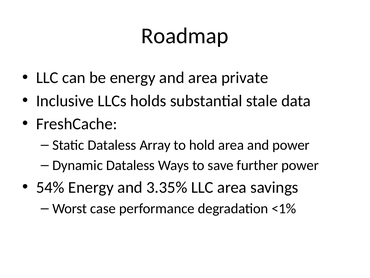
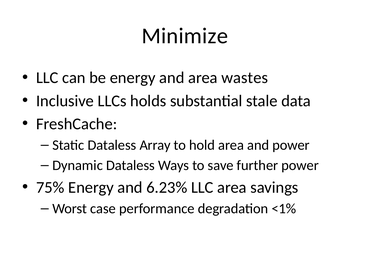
Roadmap: Roadmap -> Minimize
private: private -> wastes
54%: 54% -> 75%
3.35%: 3.35% -> 6.23%
